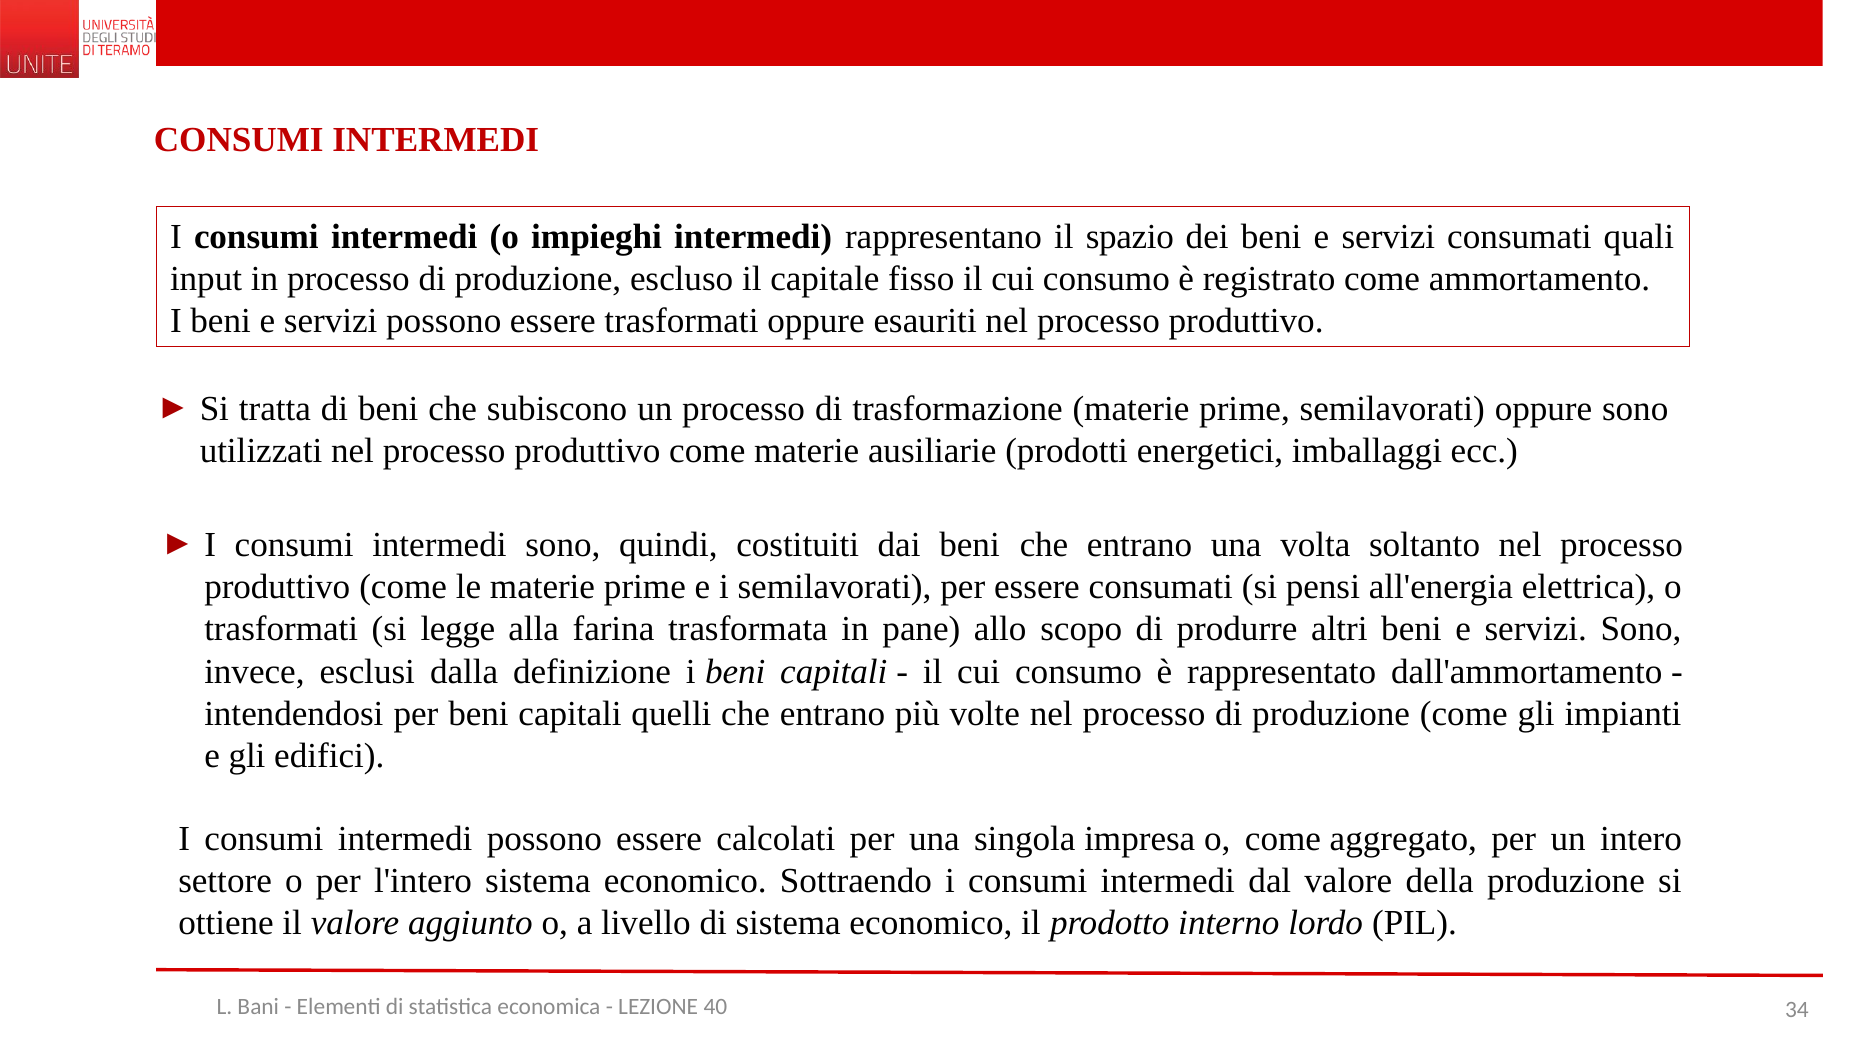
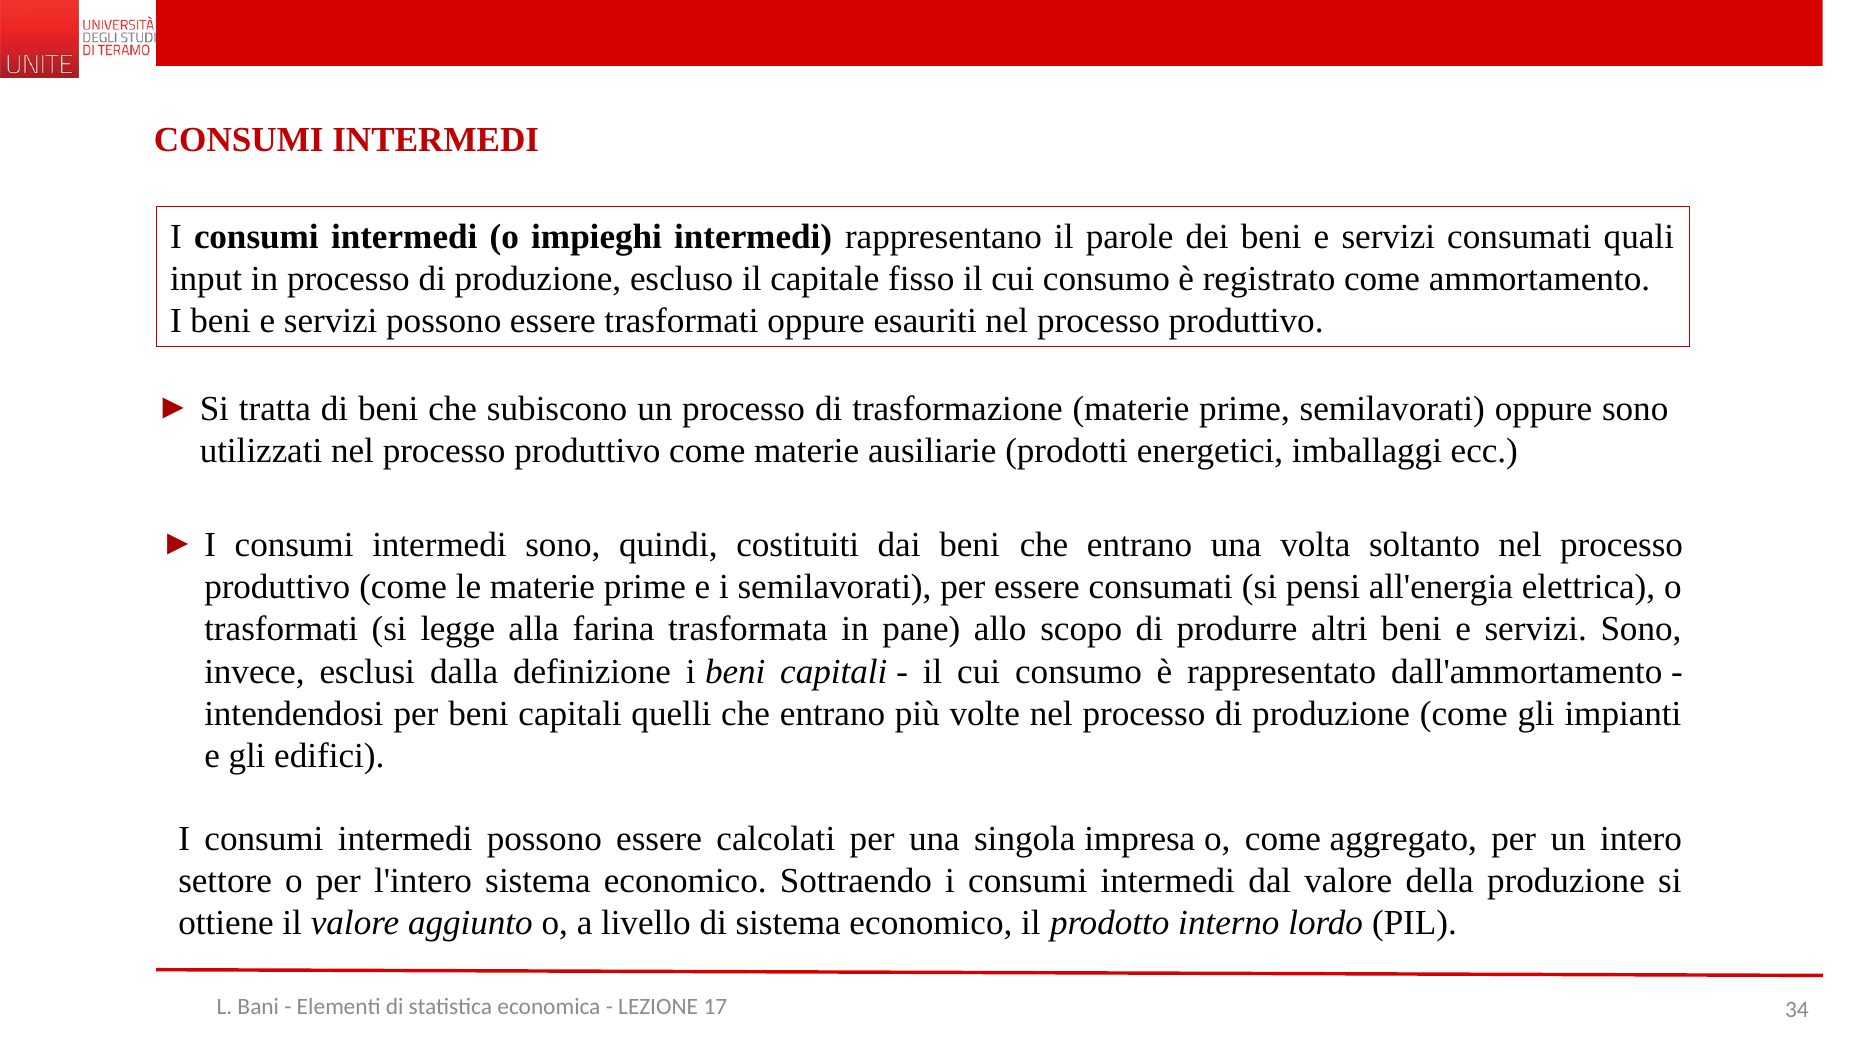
spazio: spazio -> parole
40: 40 -> 17
